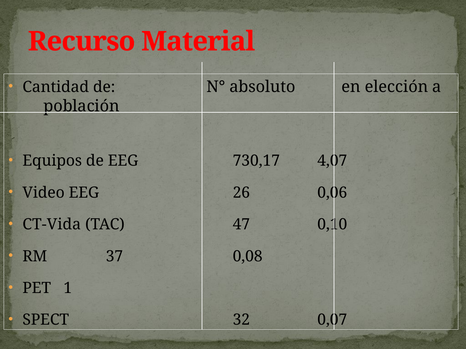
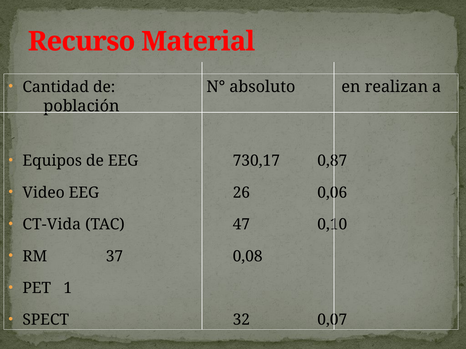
elección: elección -> realizan
4,07: 4,07 -> 0,87
